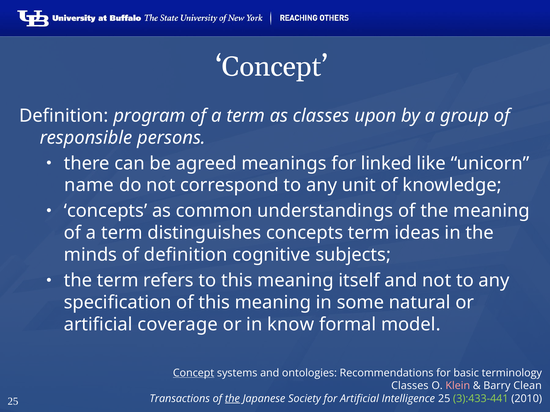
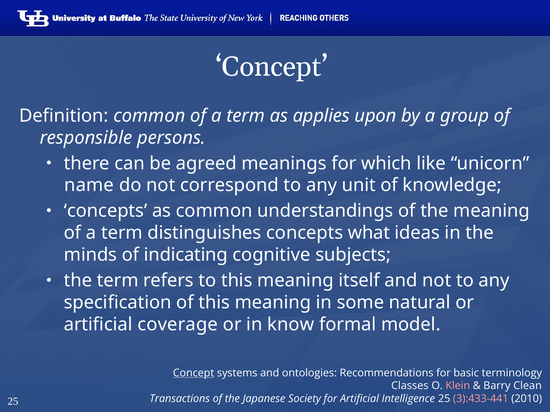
Definition program: program -> common
as classes: classes -> applies
linked: linked -> which
concepts term: term -> what
of definition: definition -> indicating
the at (232, 399) underline: present -> none
3):433-441 colour: light green -> pink
